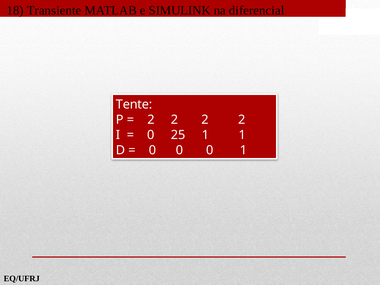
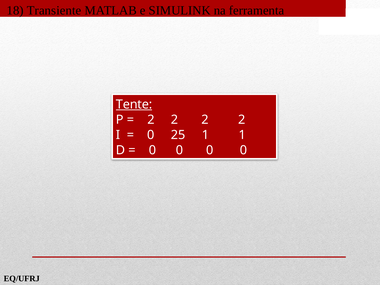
diferencial: diferencial -> ferramenta
Tente underline: none -> present
0 0 0 1: 1 -> 0
